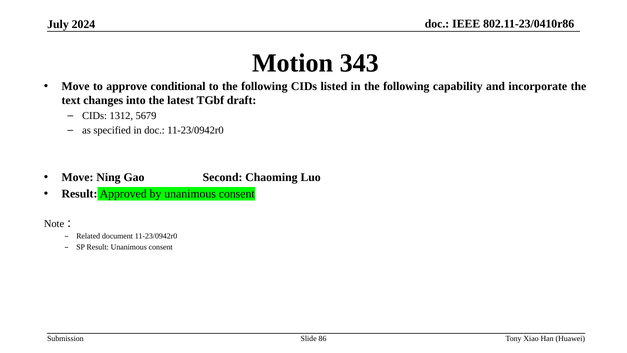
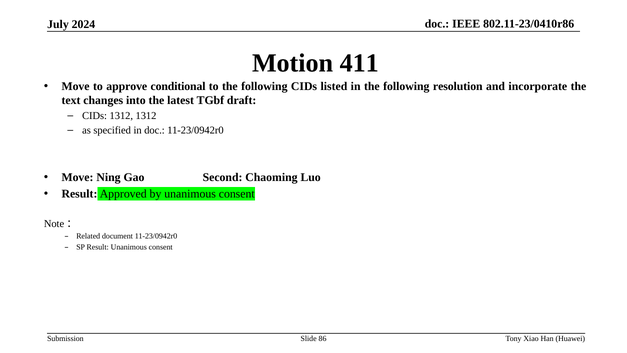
343: 343 -> 411
capability: capability -> resolution
1312 5679: 5679 -> 1312
